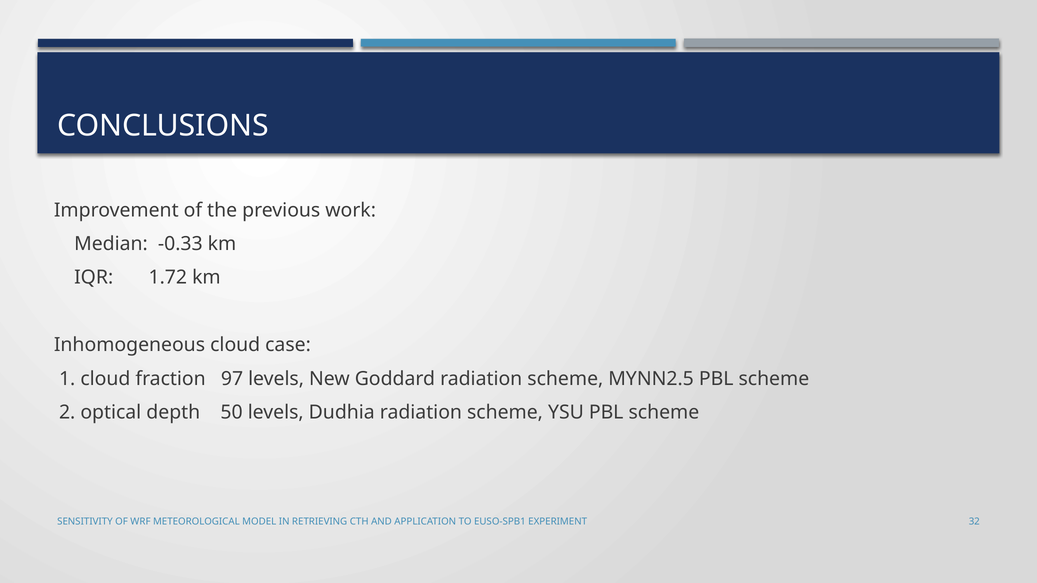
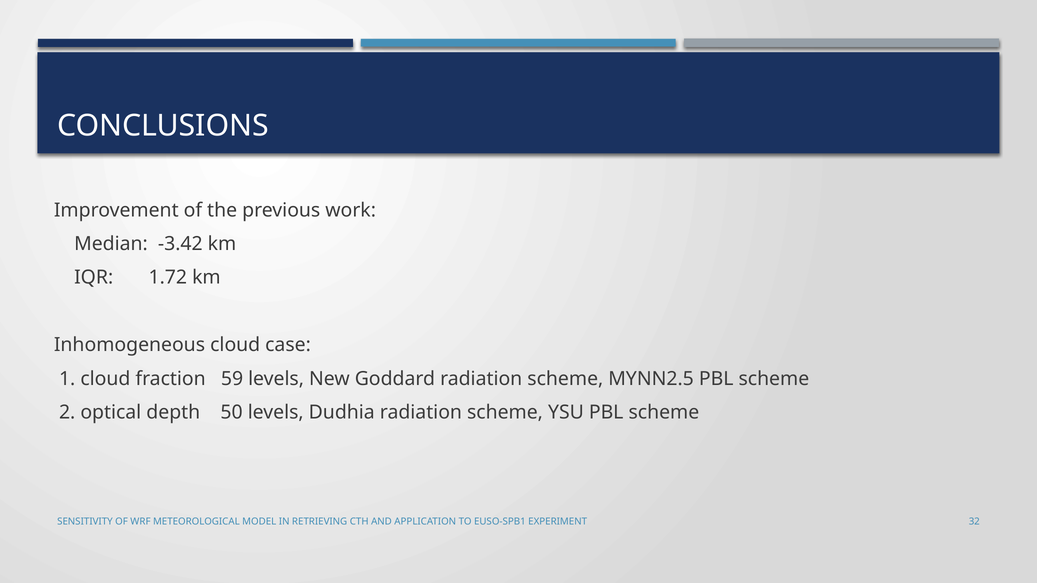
-0.33: -0.33 -> -3.42
97: 97 -> 59
